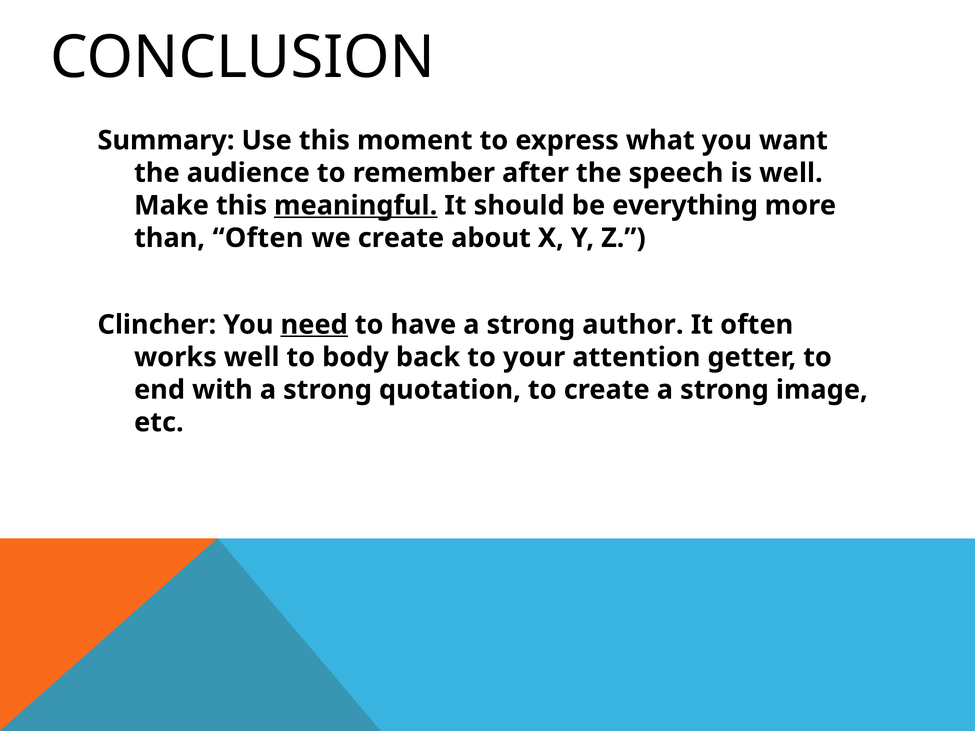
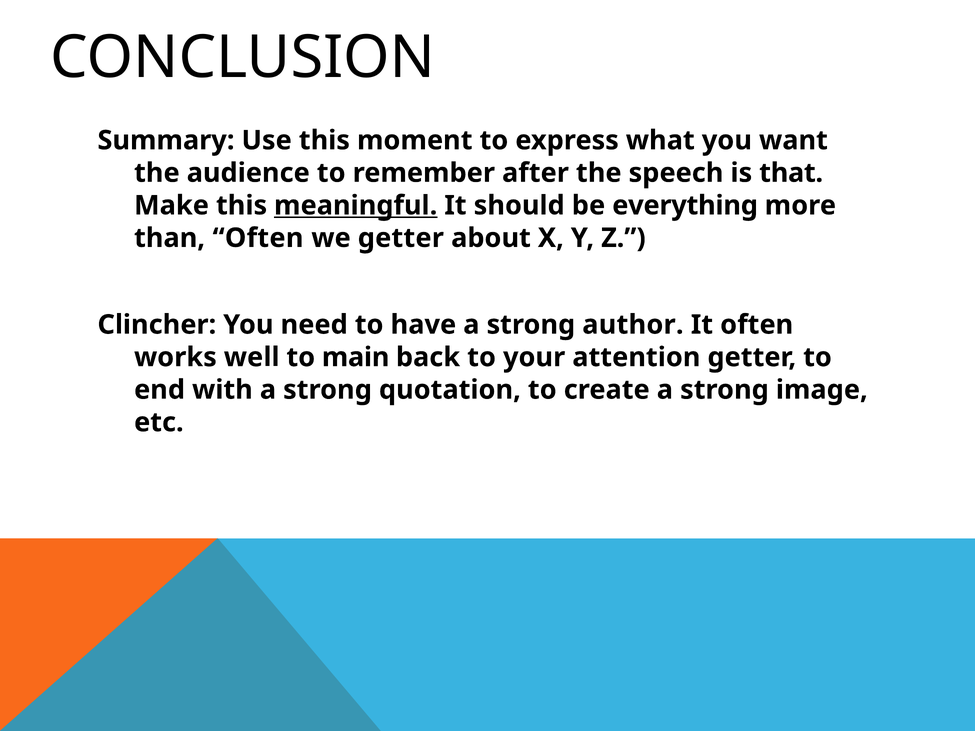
is well: well -> that
we create: create -> getter
need underline: present -> none
body: body -> main
